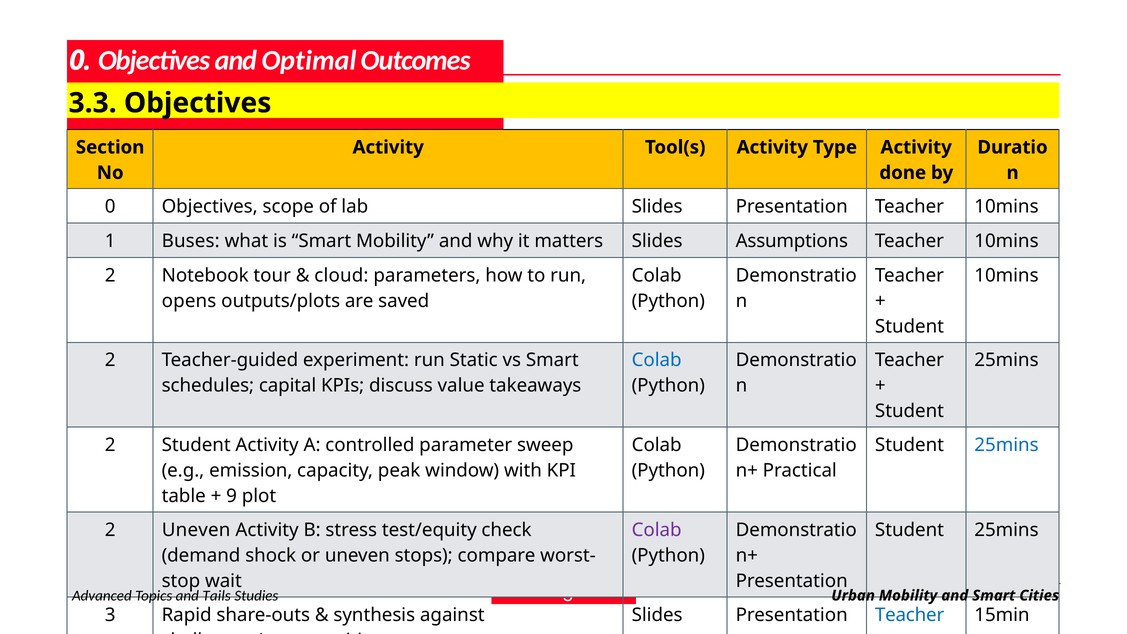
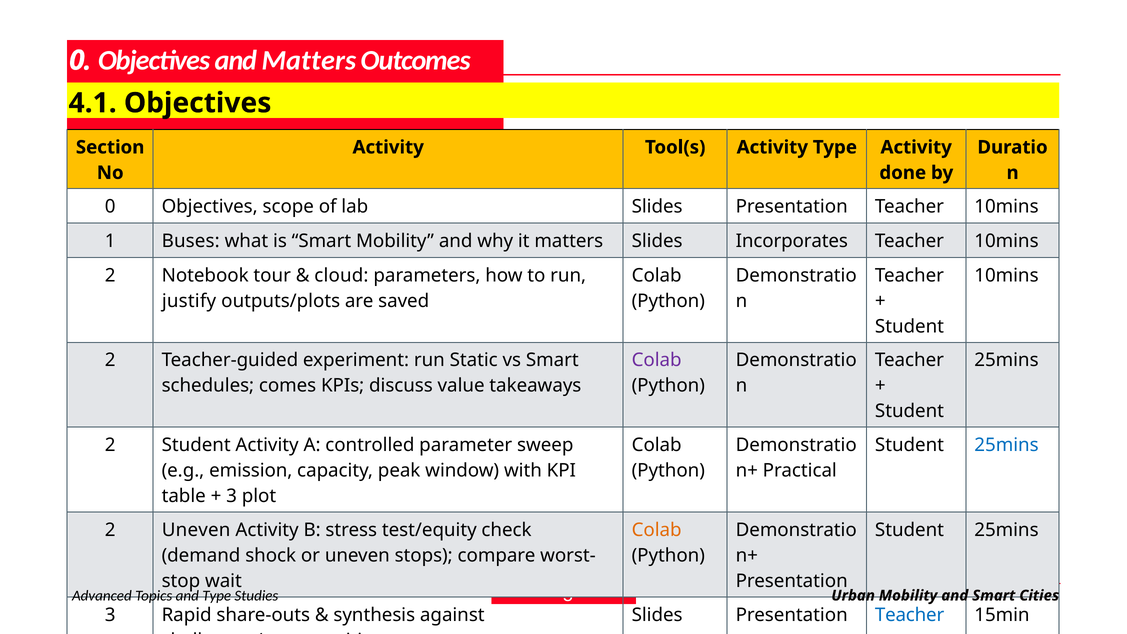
and Optimal: Optimal -> Matters
3.3: 3.3 -> 4.1
Assumptions: Assumptions -> Incorporates
opens: opens -> justify
Colab at (657, 360) colour: blue -> purple
capital: capital -> comes
9 at (232, 496): 9 -> 3
Colab at (657, 530) colour: purple -> orange
Tails at (217, 595): Tails -> Type
